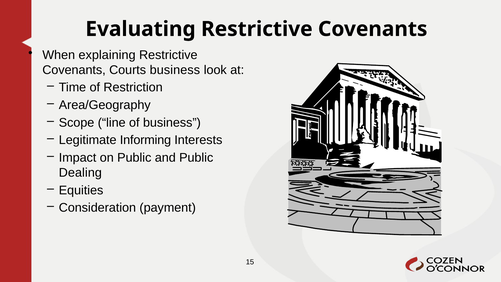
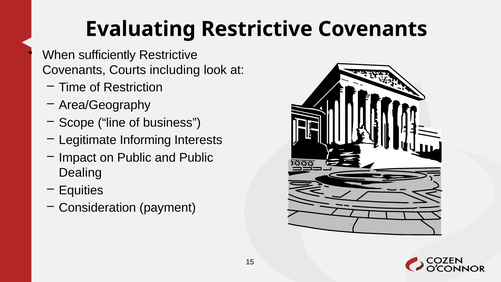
explaining: explaining -> sufficiently
Courts business: business -> including
